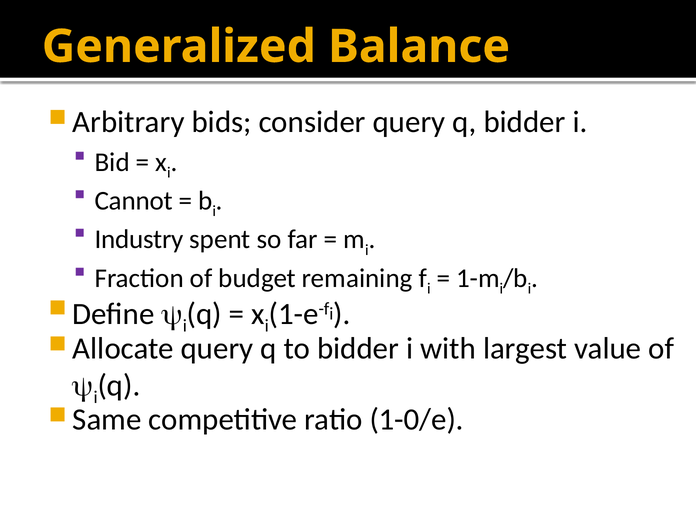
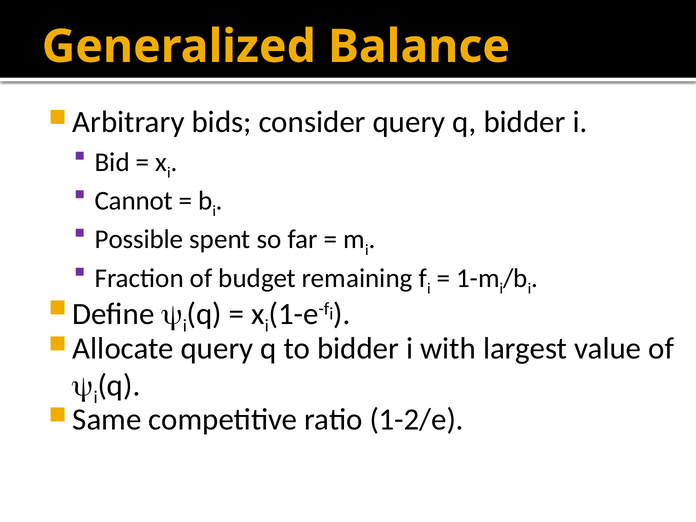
Industry: Industry -> Possible
1-0/e: 1-0/e -> 1-2/e
